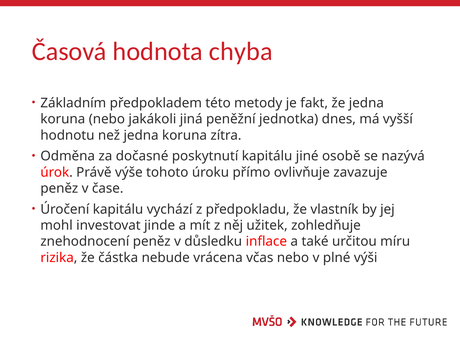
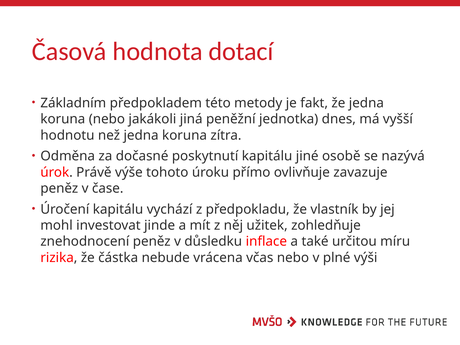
chyba: chyba -> dotací
